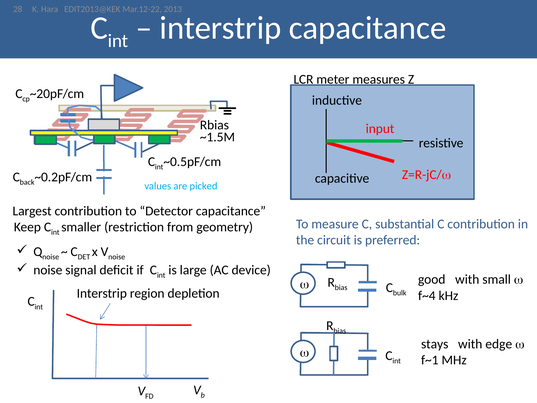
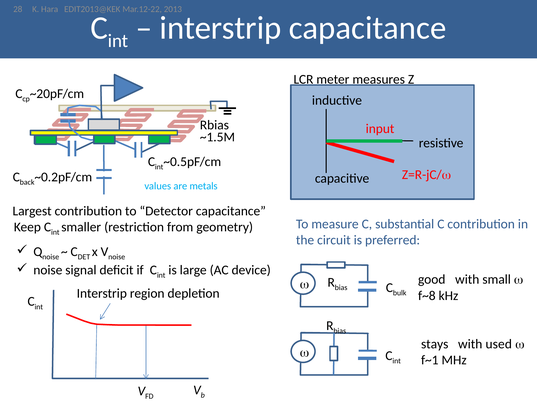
picked: picked -> metals
f~4: f~4 -> f~8
edge: edge -> used
